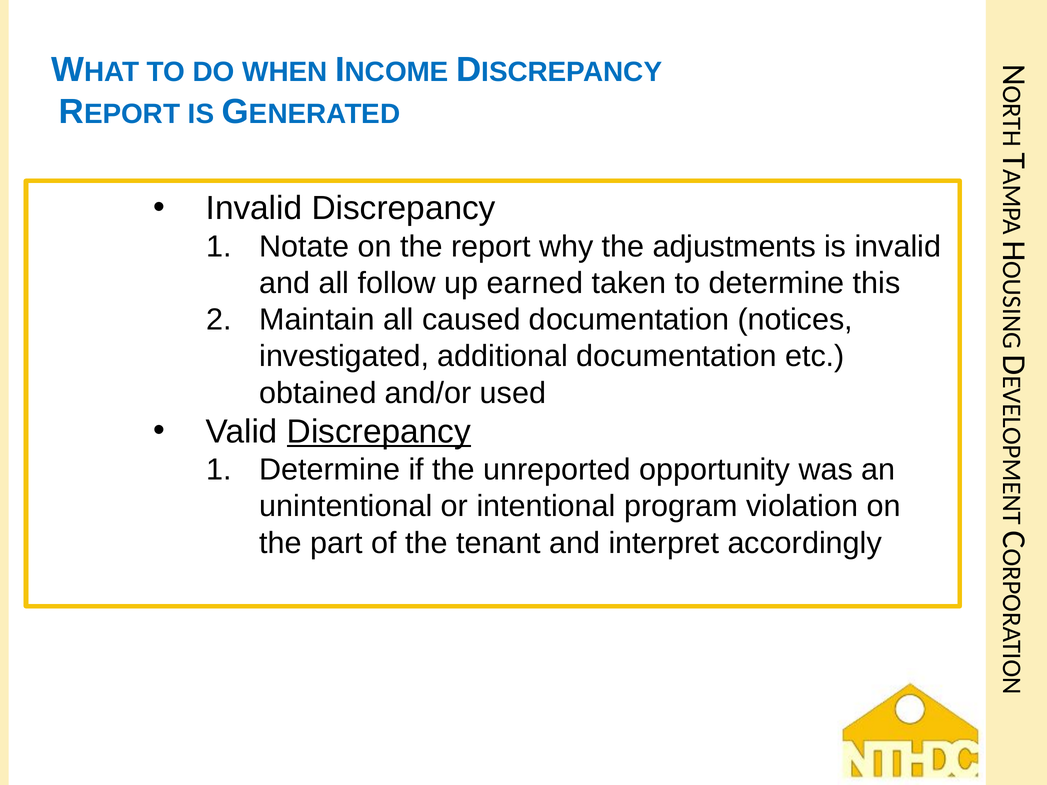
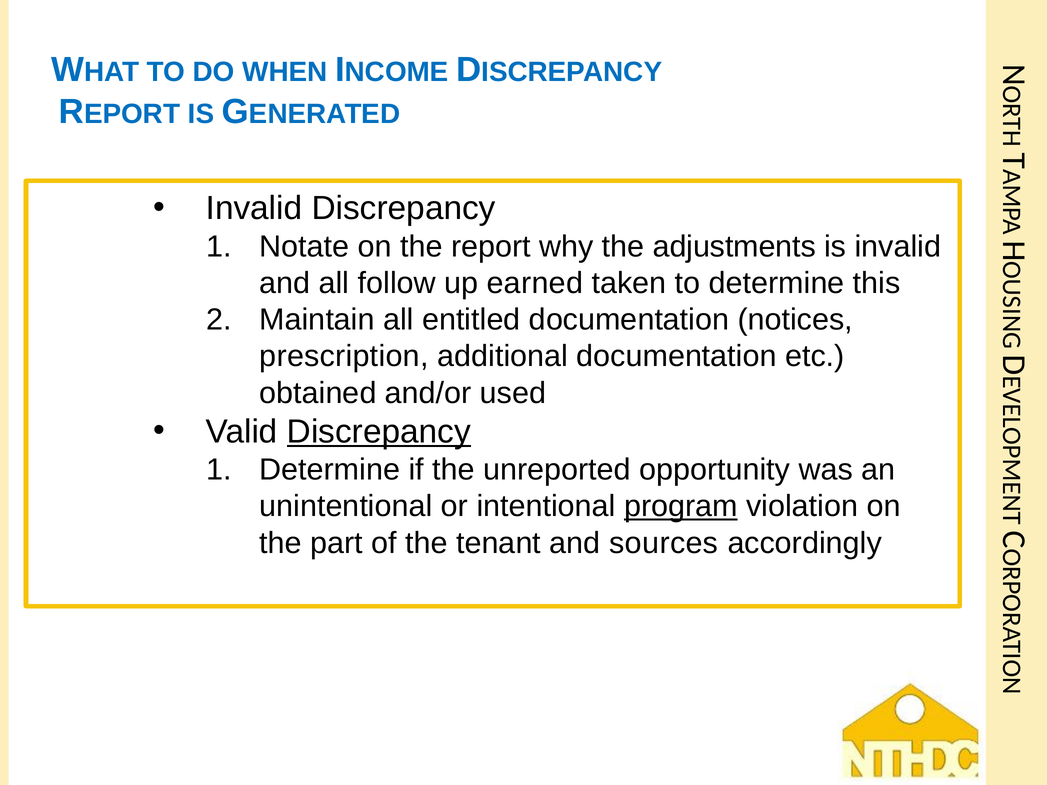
caused: caused -> entitled
investigated: investigated -> prescription
program underline: none -> present
interpret: interpret -> sources
